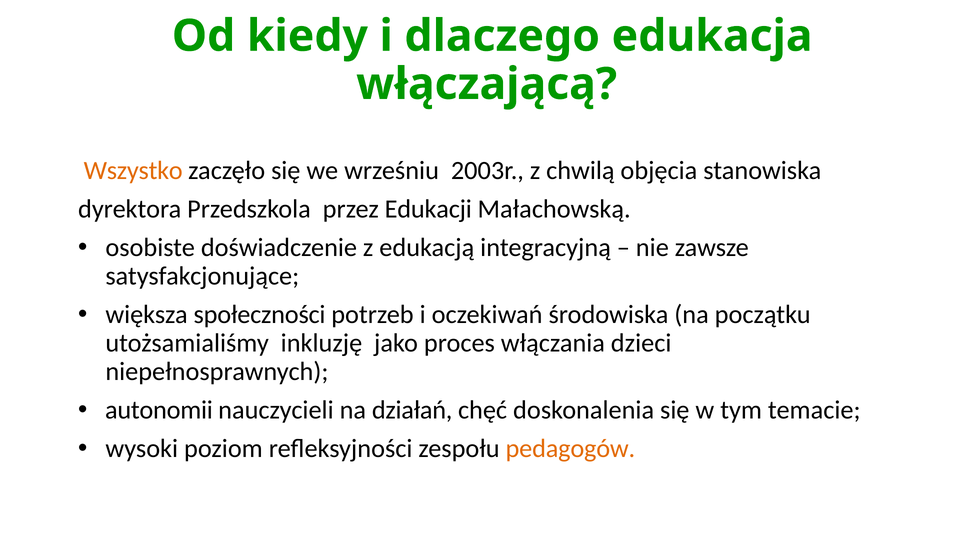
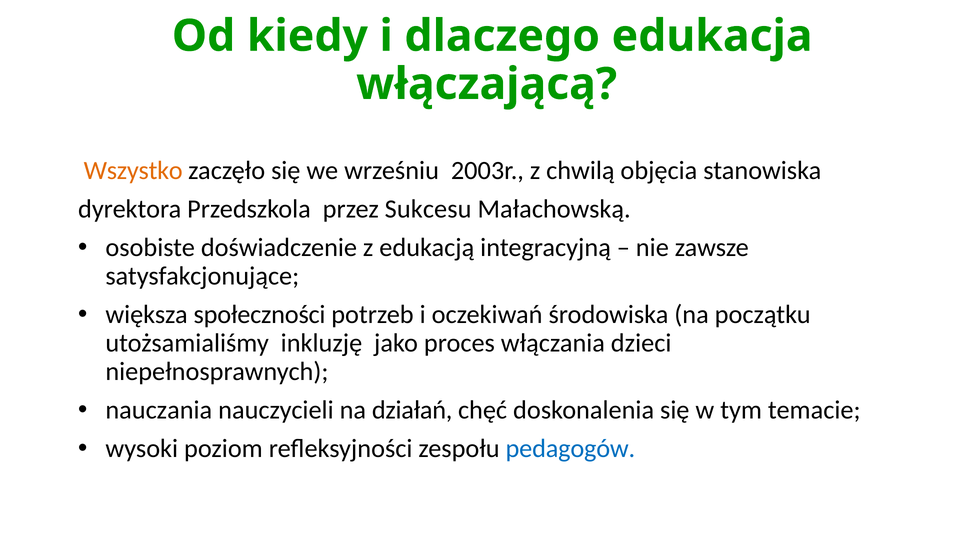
Edukacji: Edukacji -> Sukcesu
autonomii: autonomii -> nauczania
pedagogów colour: orange -> blue
